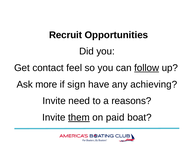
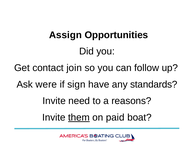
Recruit: Recruit -> Assign
feel: feel -> join
follow underline: present -> none
more: more -> were
achieving: achieving -> standards
